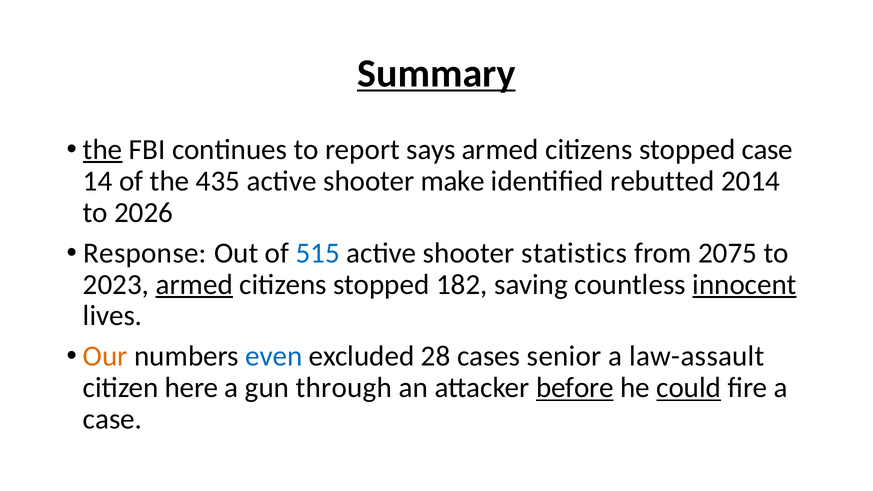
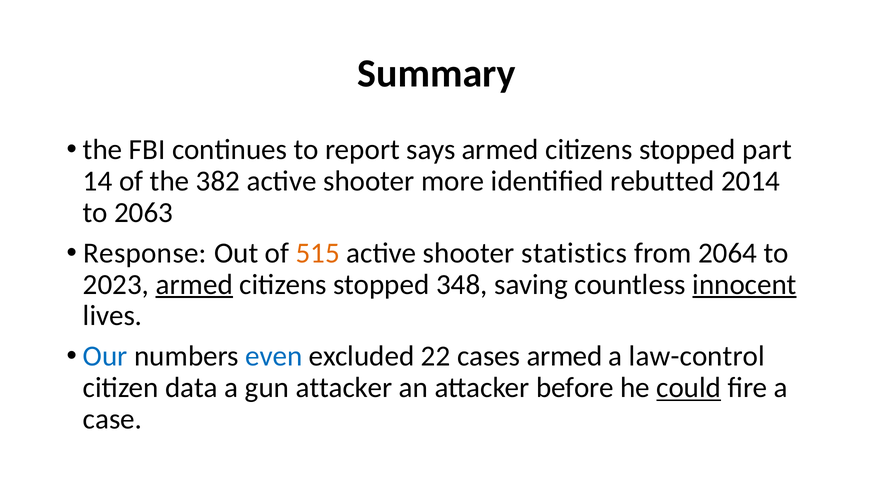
Summary underline: present -> none
the at (103, 150) underline: present -> none
stopped case: case -> part
435: 435 -> 382
make: make -> more
2026: 2026 -> 2063
515 colour: blue -> orange
2075: 2075 -> 2064
182: 182 -> 348
Our colour: orange -> blue
28: 28 -> 22
cases senior: senior -> armed
law-assault: law-assault -> law-control
here: here -> data
gun through: through -> attacker
before underline: present -> none
